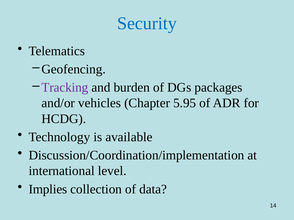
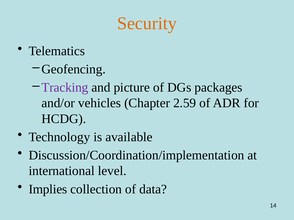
Security colour: blue -> orange
burden: burden -> picture
5.95: 5.95 -> 2.59
